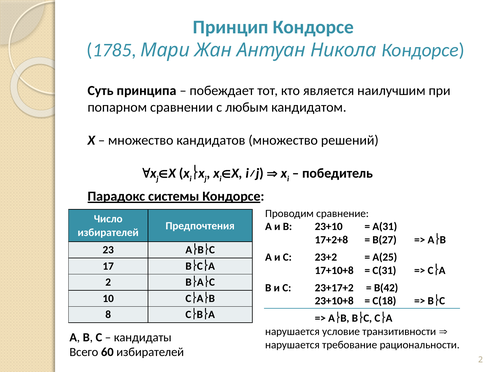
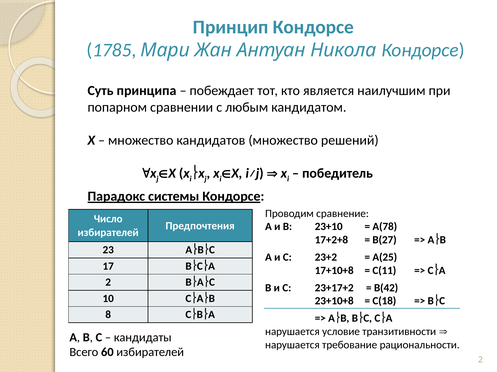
А(31: А(31 -> А(78
С(31: С(31 -> С(11
